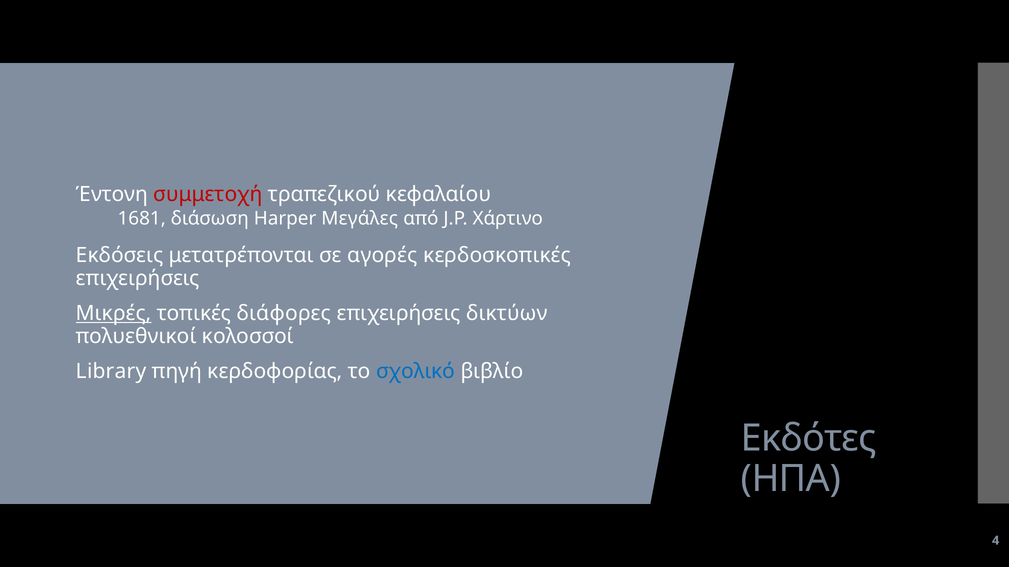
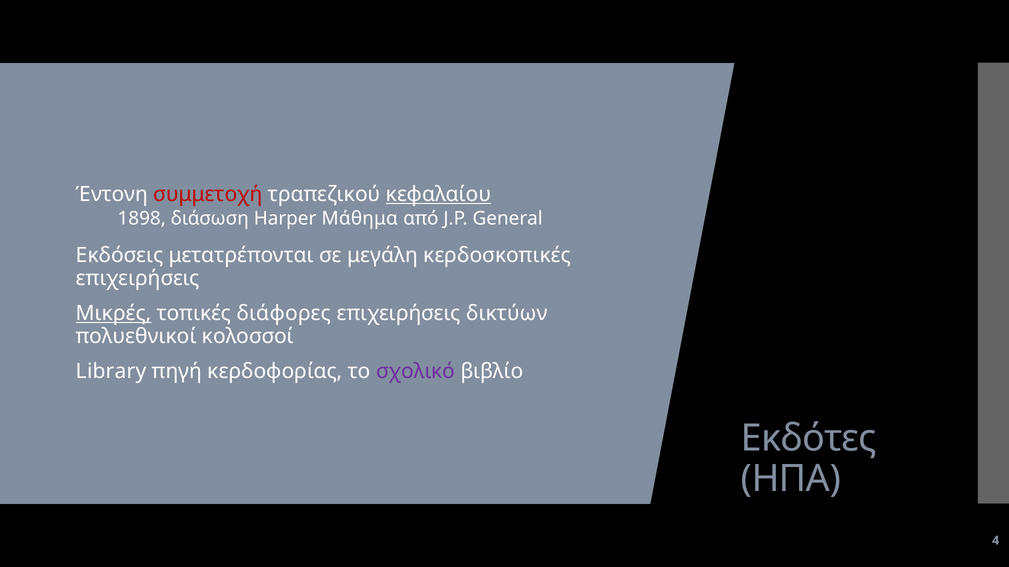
κεφαλαίου underline: none -> present
1681: 1681 -> 1898
Μεγάλες: Μεγάλες -> Μάθημα
Χάρτινο: Χάρτινο -> General
αγορές: αγορές -> μεγάλη
σχολικό colour: blue -> purple
